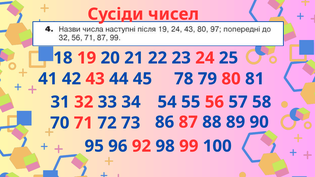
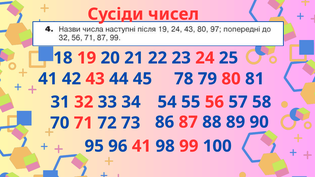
96 92: 92 -> 41
